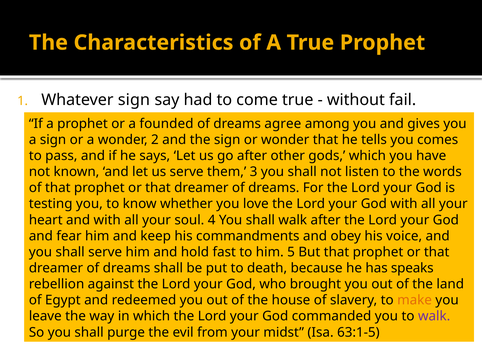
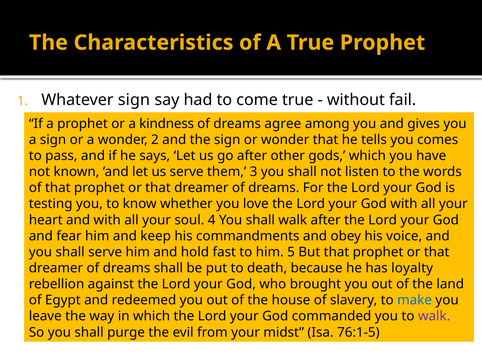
founded: founded -> kindness
speaks: speaks -> loyalty
make colour: orange -> blue
63:1-5: 63:1-5 -> 76:1-5
